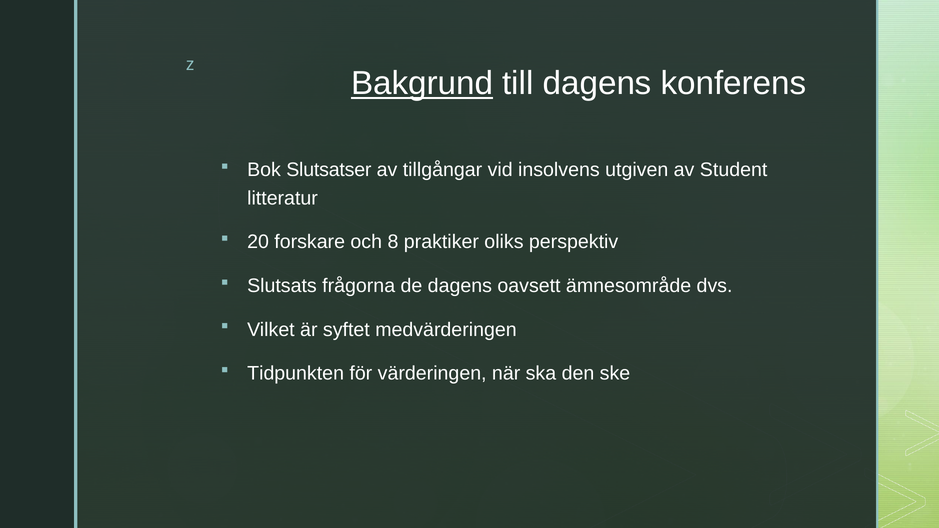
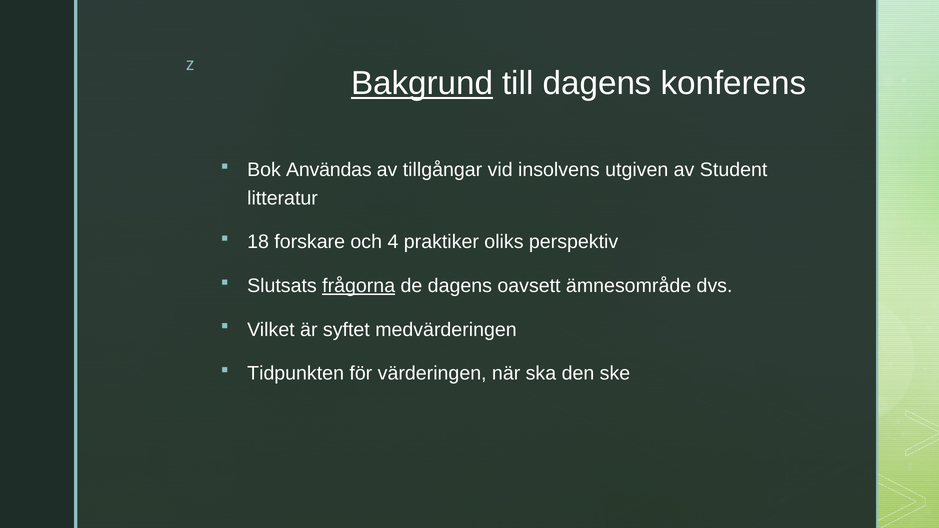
Slutsatser: Slutsatser -> Användas
20: 20 -> 18
8: 8 -> 4
frågorna underline: none -> present
